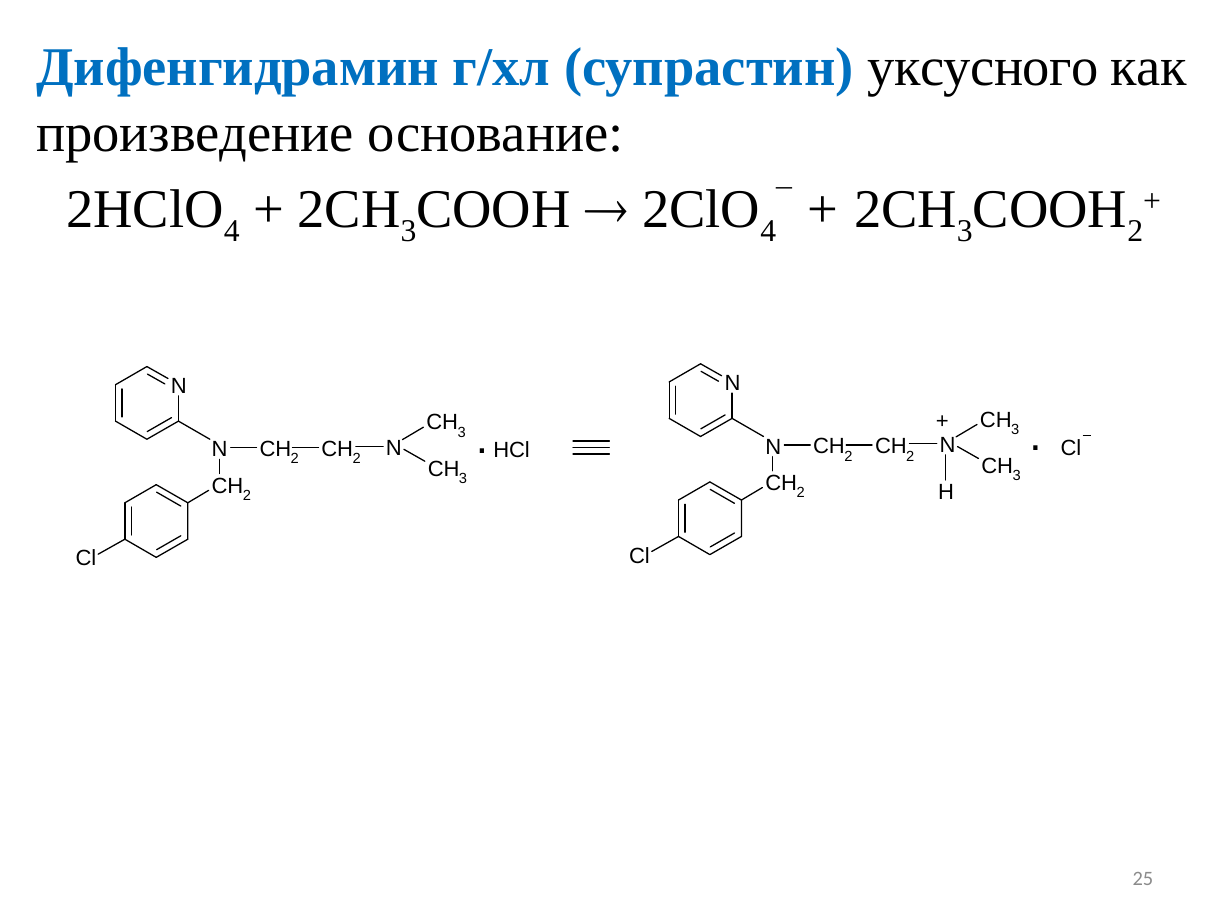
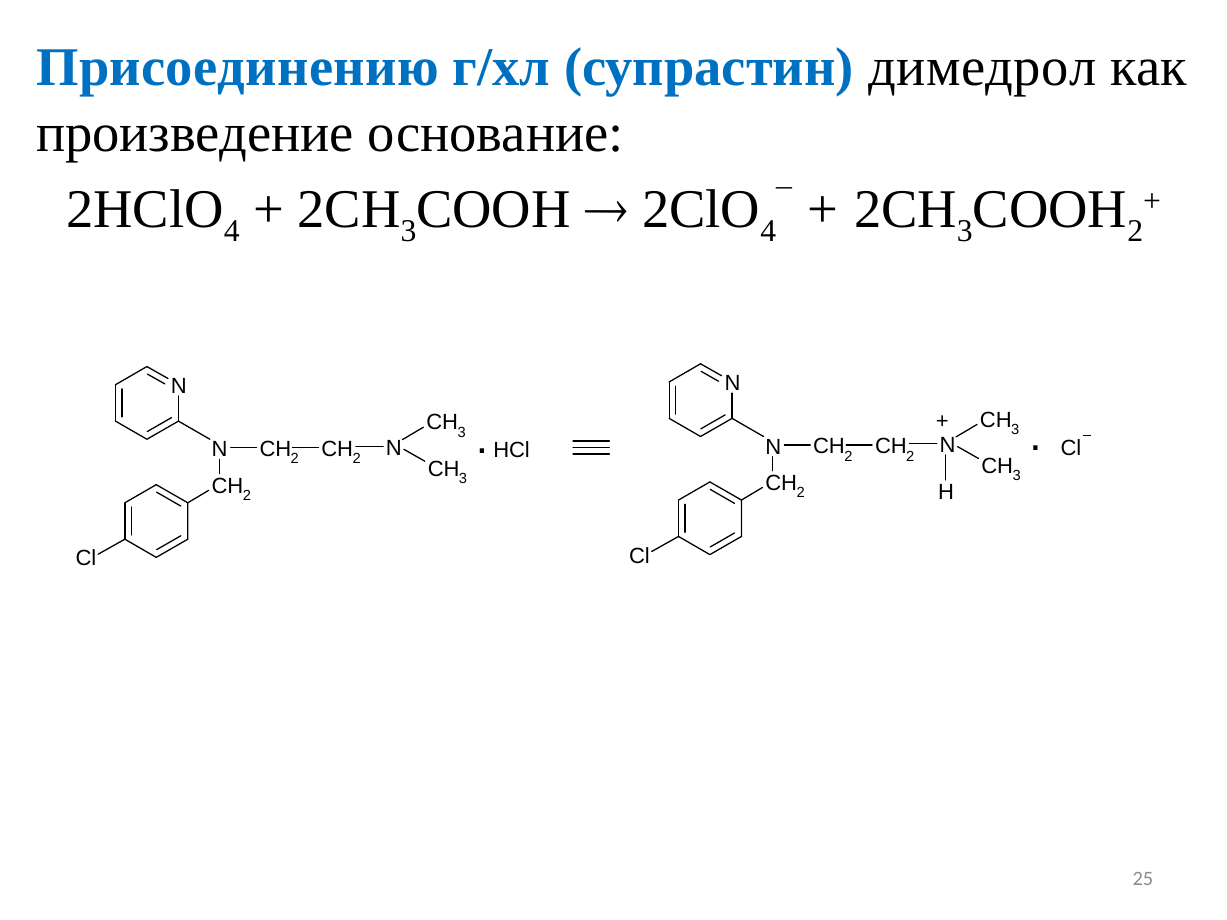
Дифенгидрамин: Дифенгидрамин -> Присоединению
уксусного: уксусного -> димедрол
